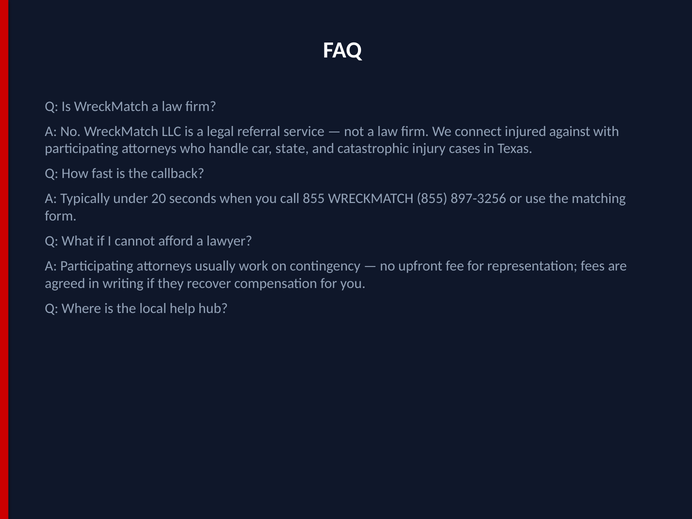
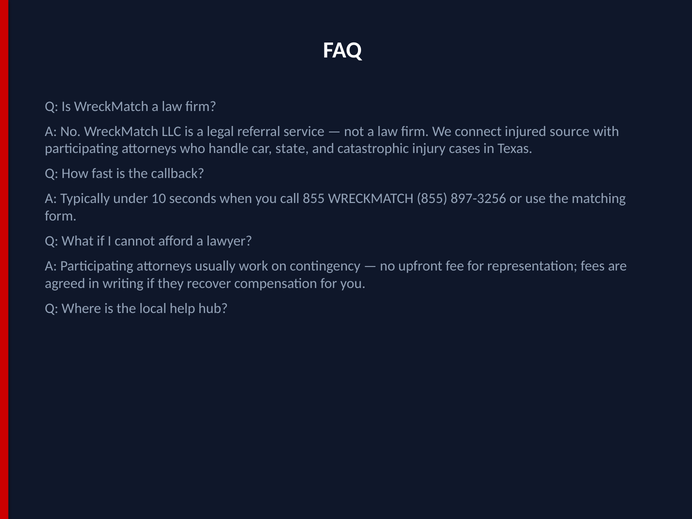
against: against -> source
20: 20 -> 10
